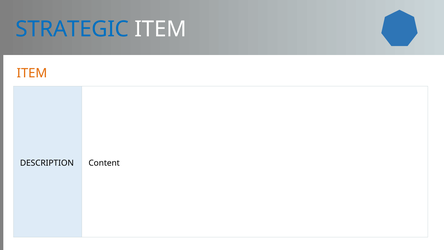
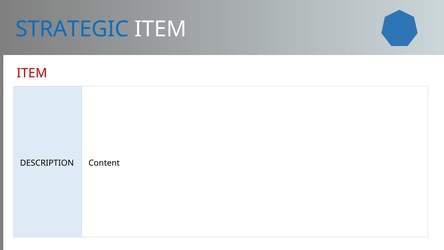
ITEM at (32, 73) colour: orange -> red
